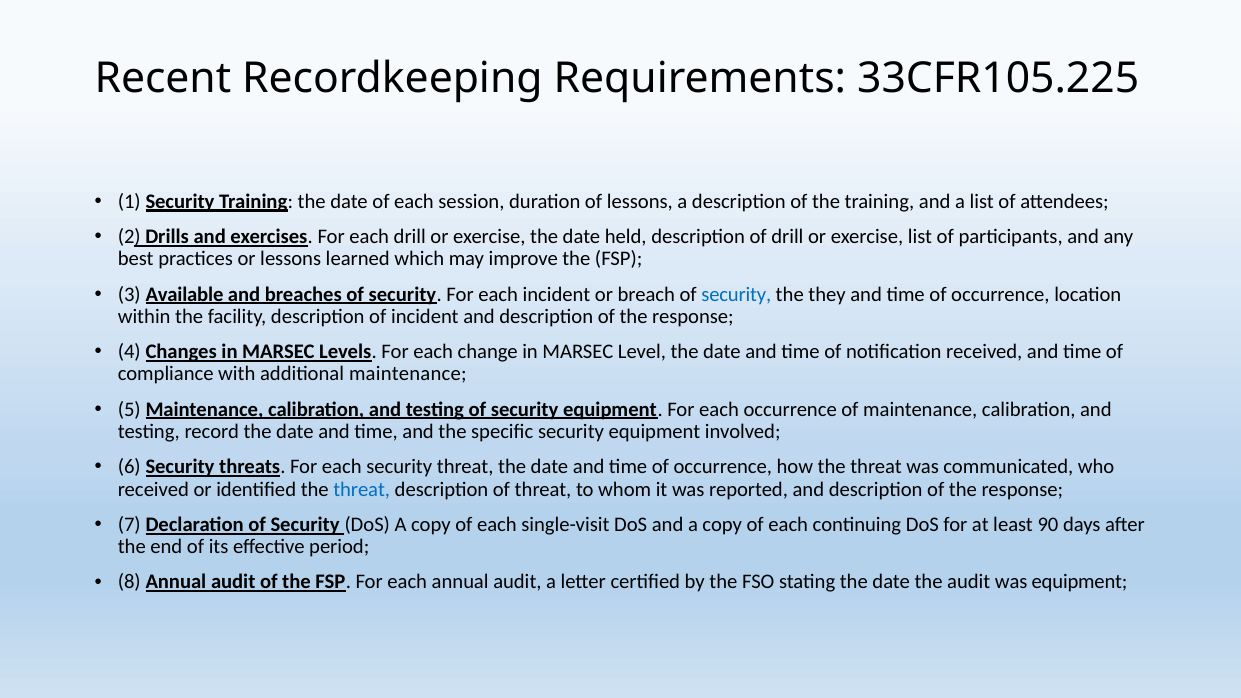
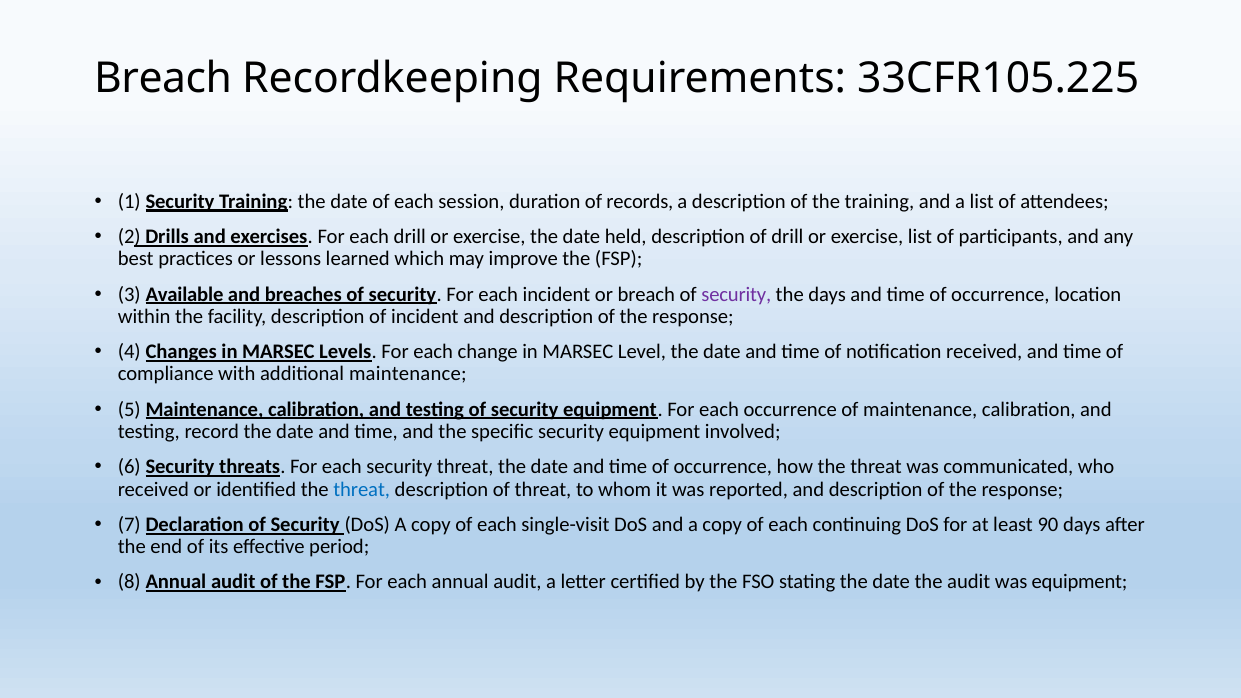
Recent at (163, 79): Recent -> Breach
of lessons: lessons -> records
security at (736, 294) colour: blue -> purple
the they: they -> days
